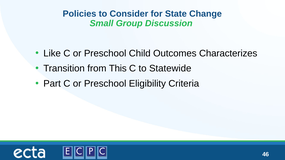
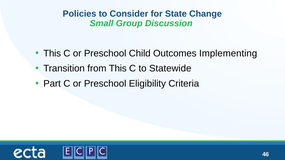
Like at (52, 53): Like -> This
Characterizes: Characterizes -> Implementing
